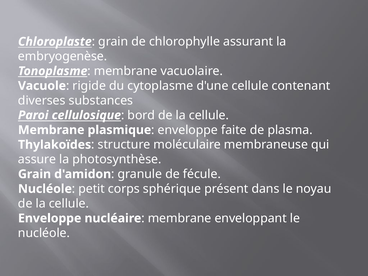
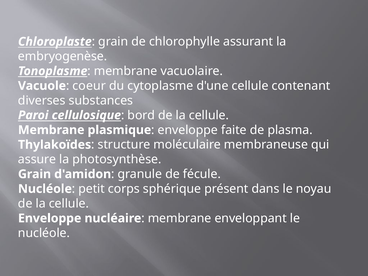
rigide: rigide -> coeur
